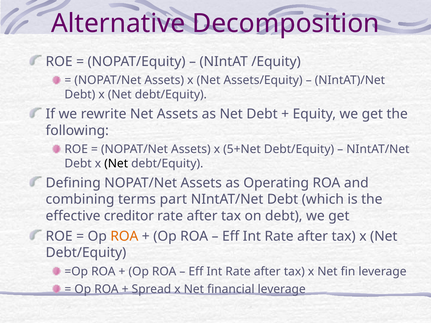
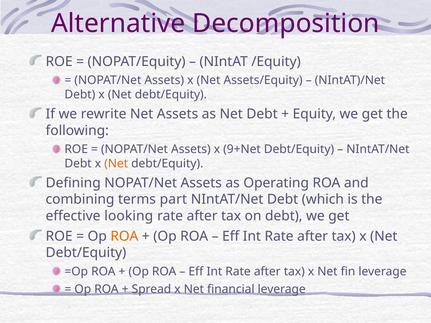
5+Net: 5+Net -> 9+Net
Net at (116, 164) colour: black -> orange
creditor: creditor -> looking
